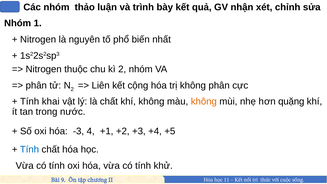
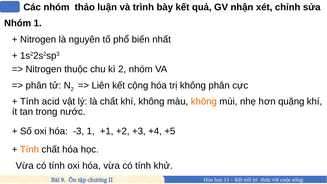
khai: khai -> acid
-3 4: 4 -> 1
Tính at (29, 150) colour: blue -> orange
